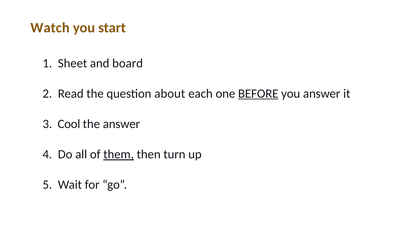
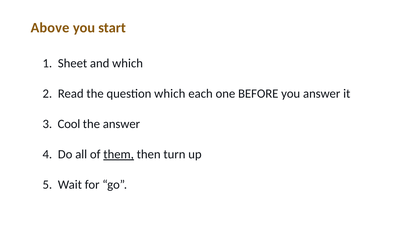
Watch: Watch -> Above
and board: board -> which
question about: about -> which
BEFORE underline: present -> none
